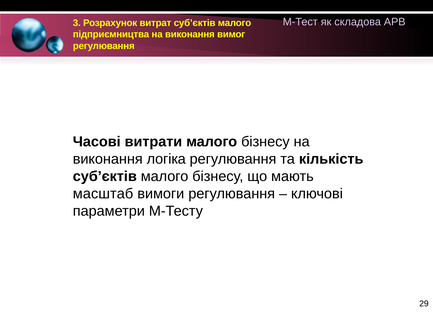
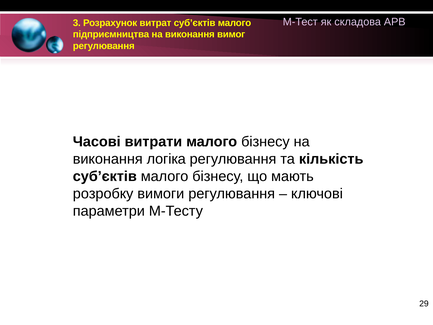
масштаб: масштаб -> розробку
